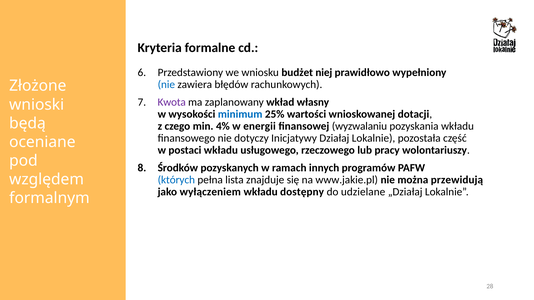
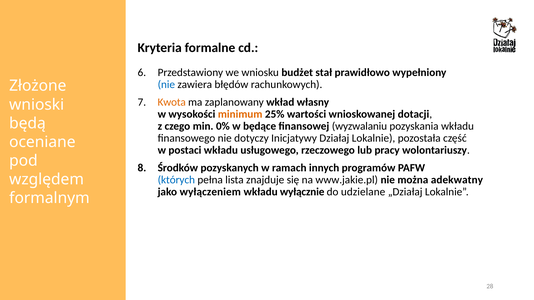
niej: niej -> stał
Kwota colour: purple -> orange
minimum colour: blue -> orange
4%: 4% -> 0%
energii: energii -> będące
przewidują: przewidują -> adekwatny
dostępny: dostępny -> wyłącznie
